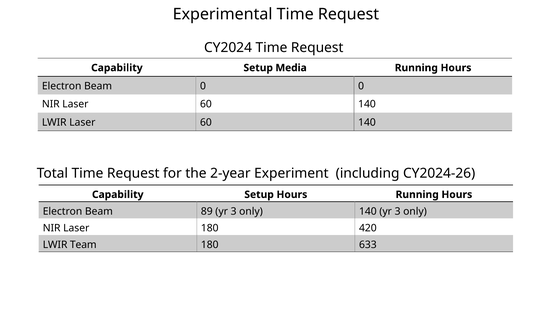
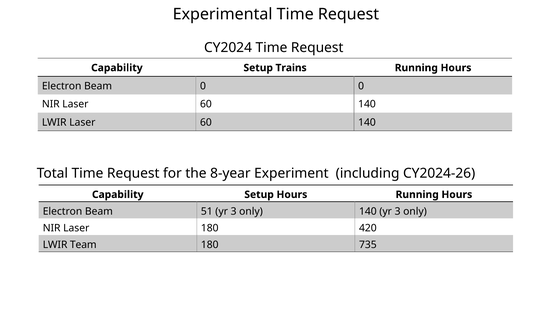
Media: Media -> Trains
2-year: 2-year -> 8-year
89: 89 -> 51
633: 633 -> 735
